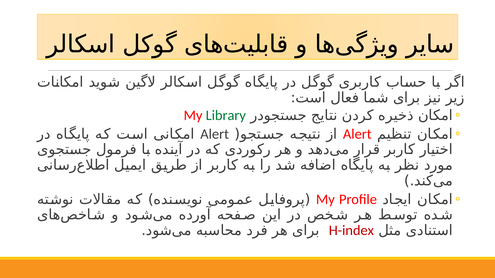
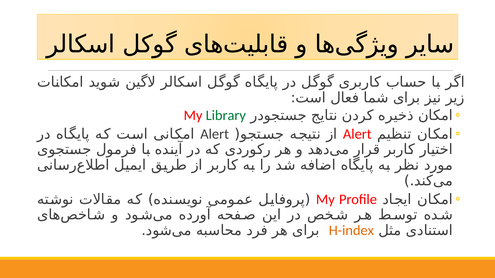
H-index colour: red -> orange
